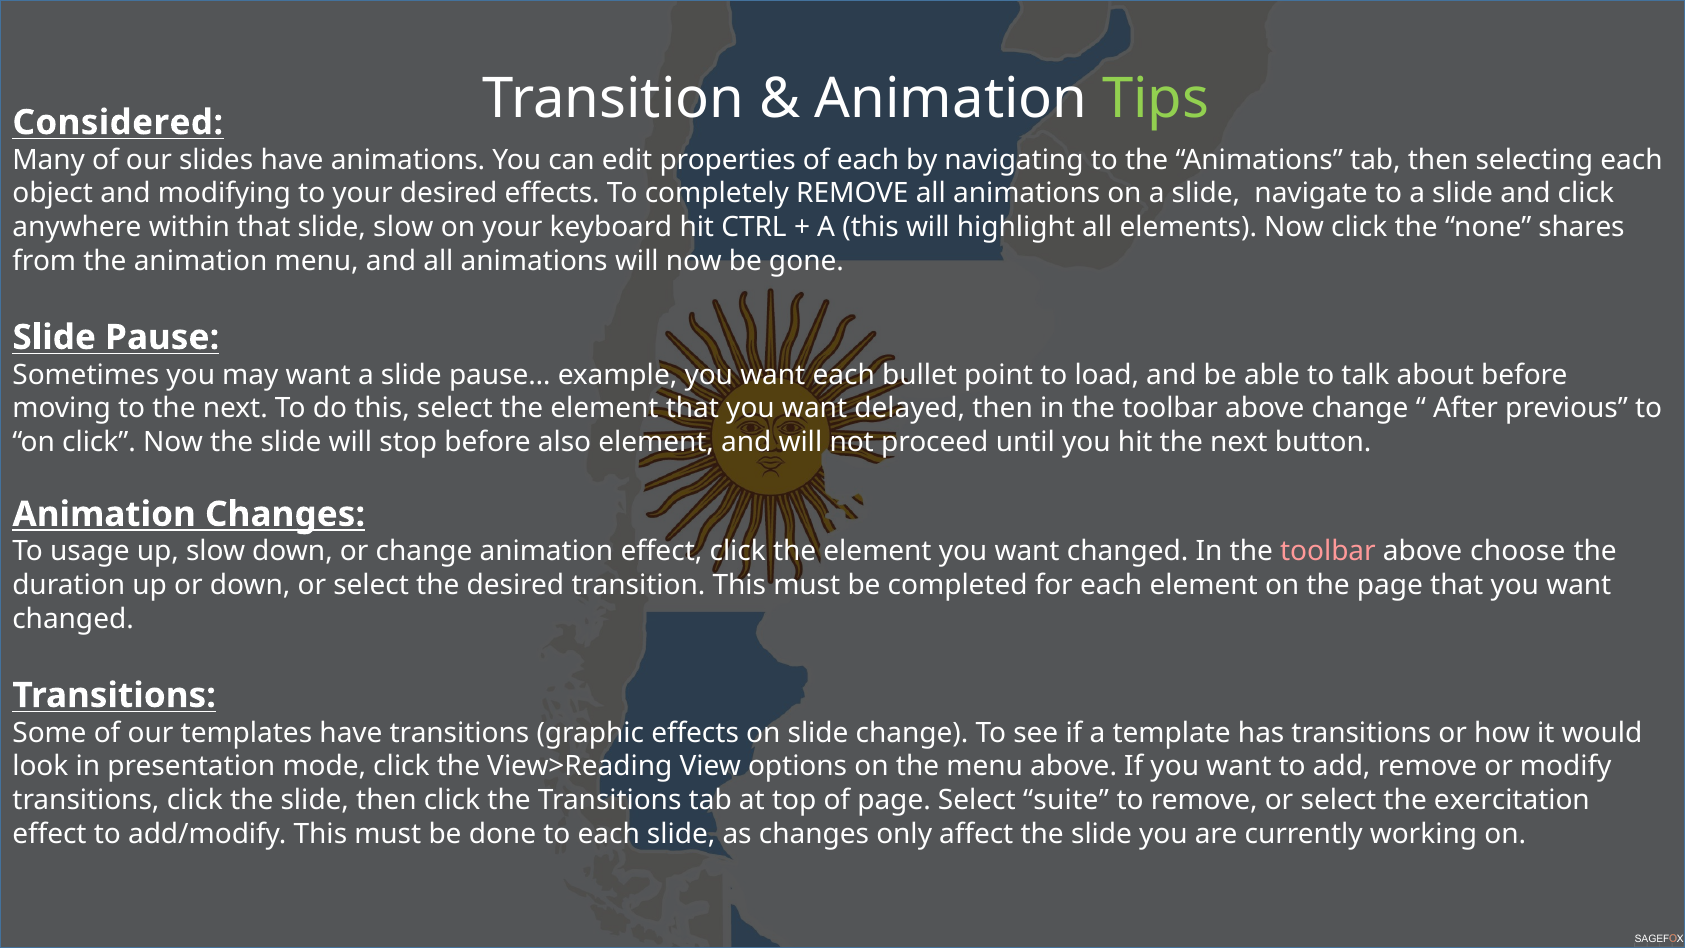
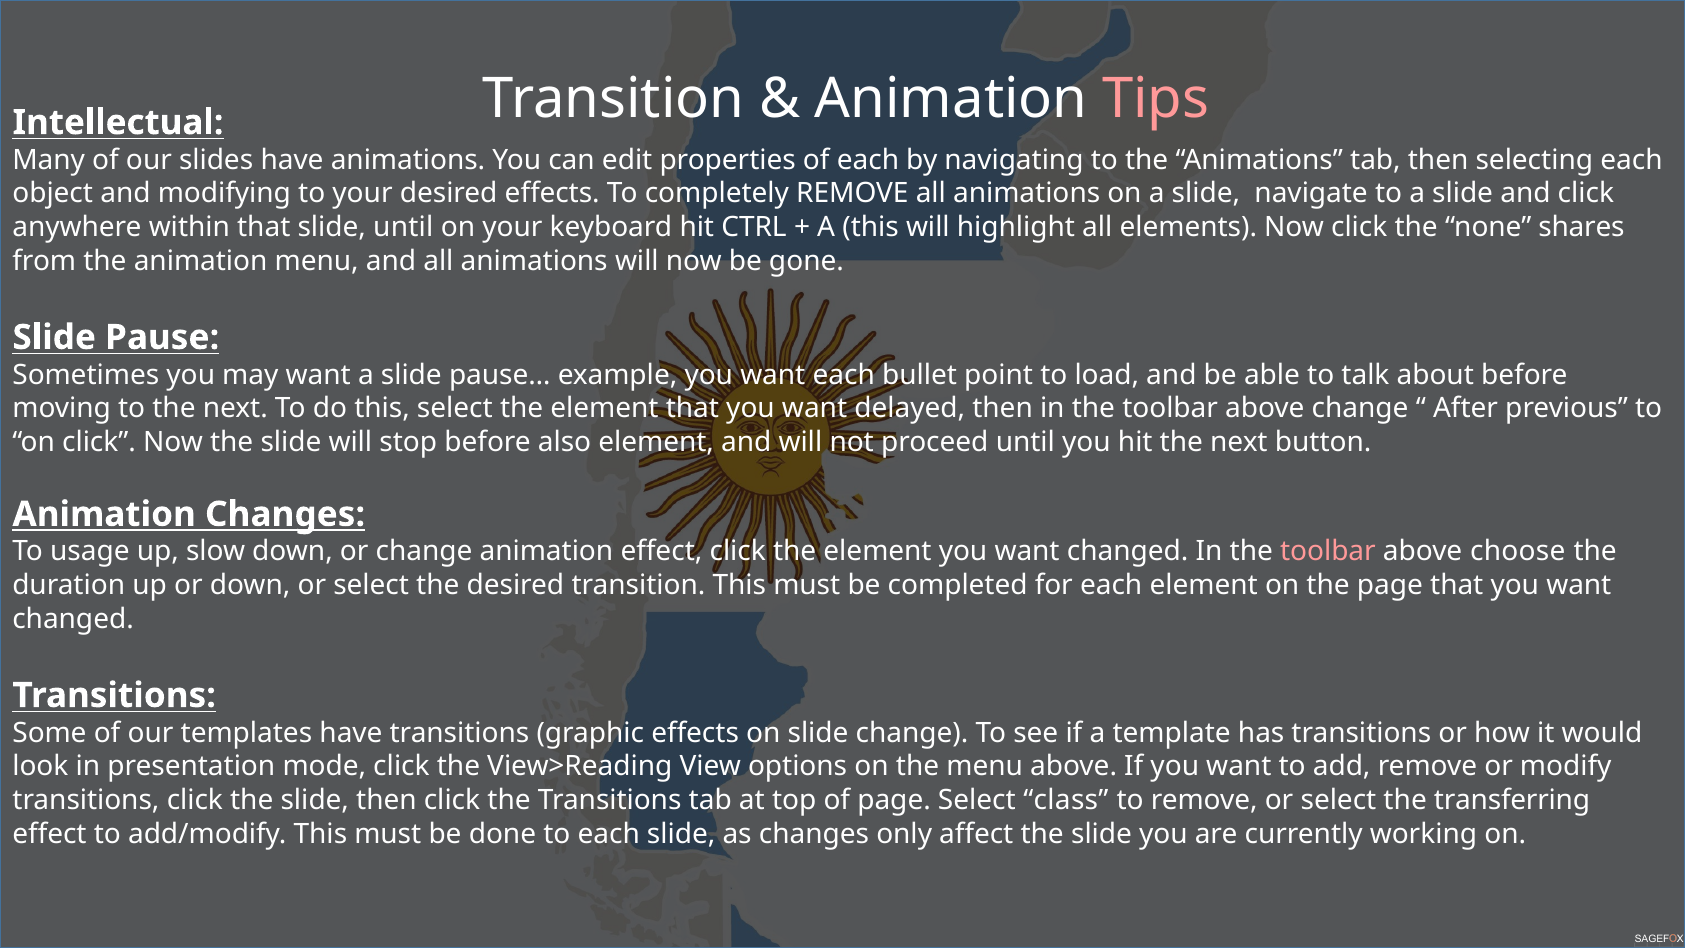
Tips colour: light green -> pink
Considered: Considered -> Intellectual
slide slow: slow -> until
suite: suite -> class
exercitation: exercitation -> transferring
